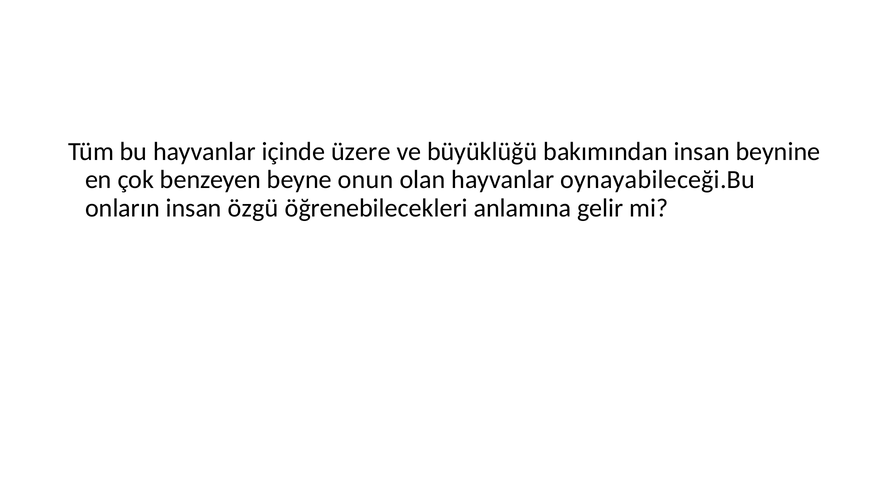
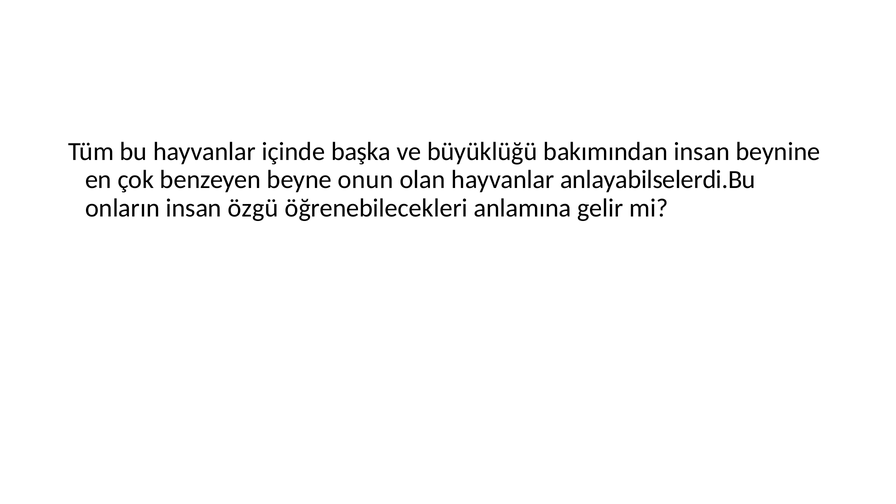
üzere: üzere -> başka
oynayabileceği.Bu: oynayabileceği.Bu -> anlayabilselerdi.Bu
